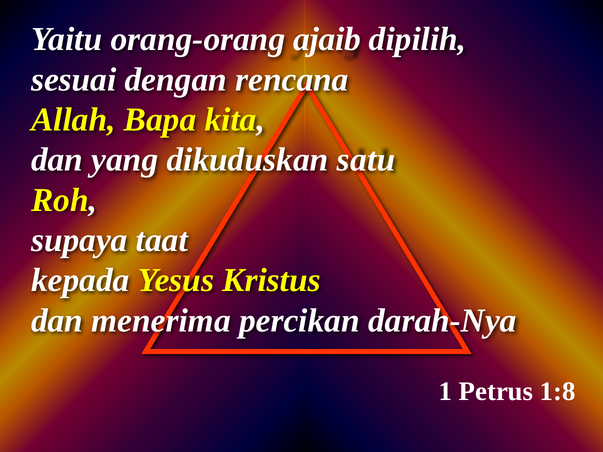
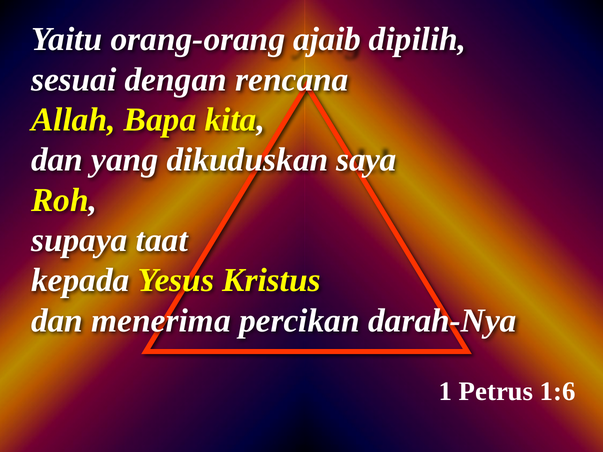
satu: satu -> saya
1:8: 1:8 -> 1:6
